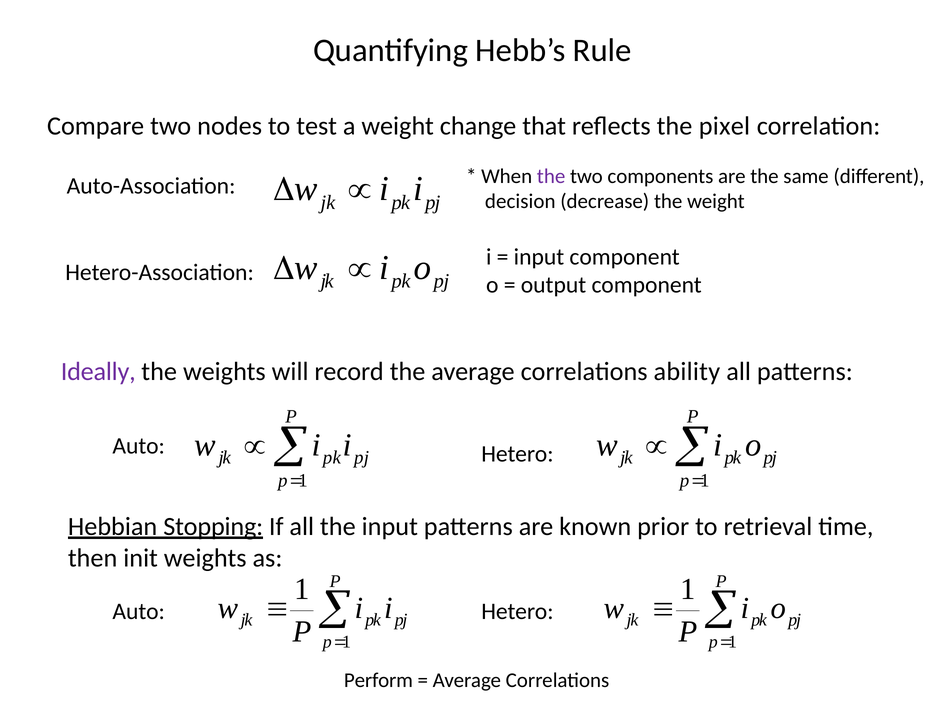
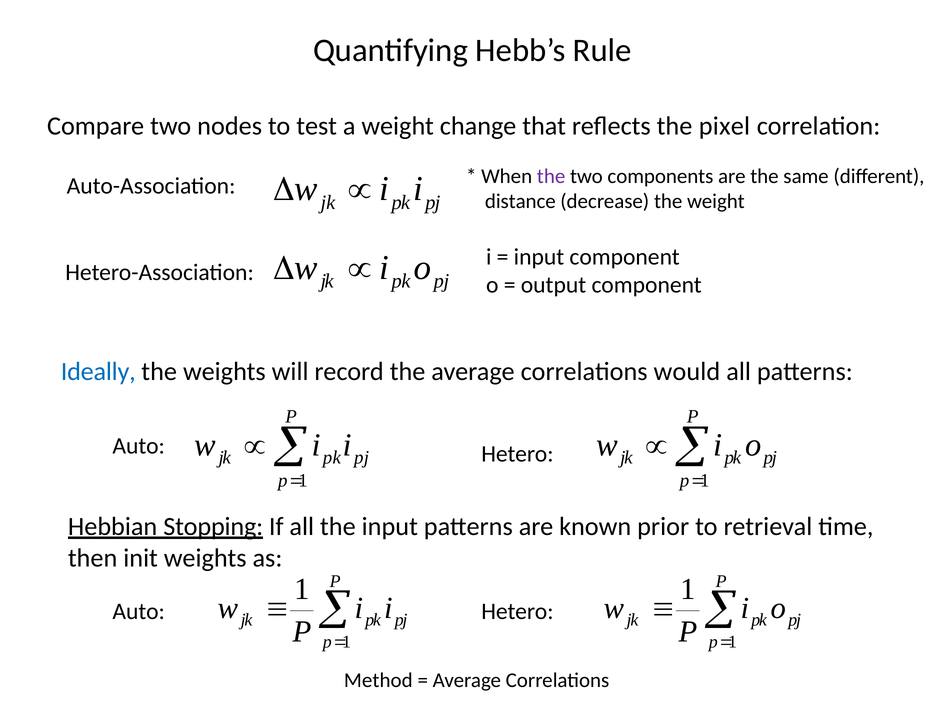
decision: decision -> distance
Ideally colour: purple -> blue
ability: ability -> would
Perform: Perform -> Method
